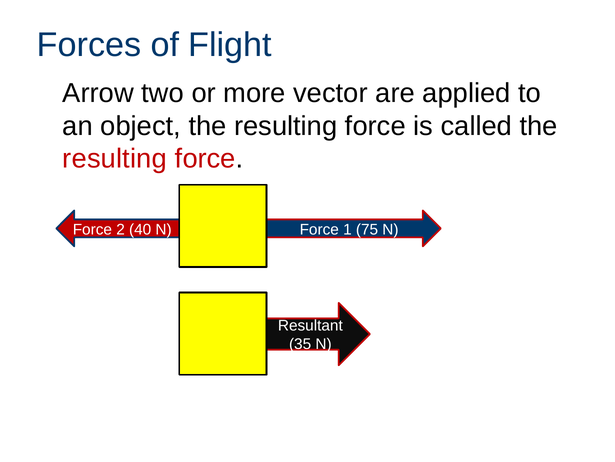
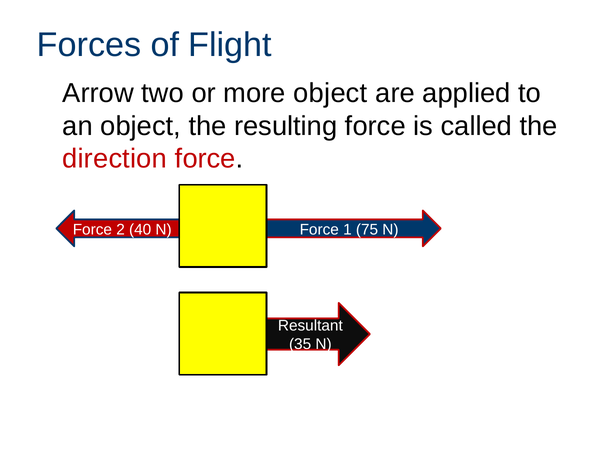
more vector: vector -> object
resulting at (115, 159): resulting -> direction
